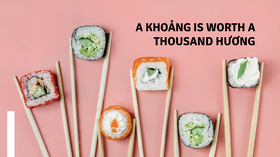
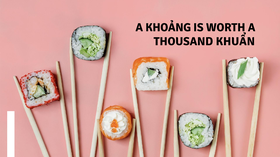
HƯƠNG: HƯƠNG -> KHUẨN
